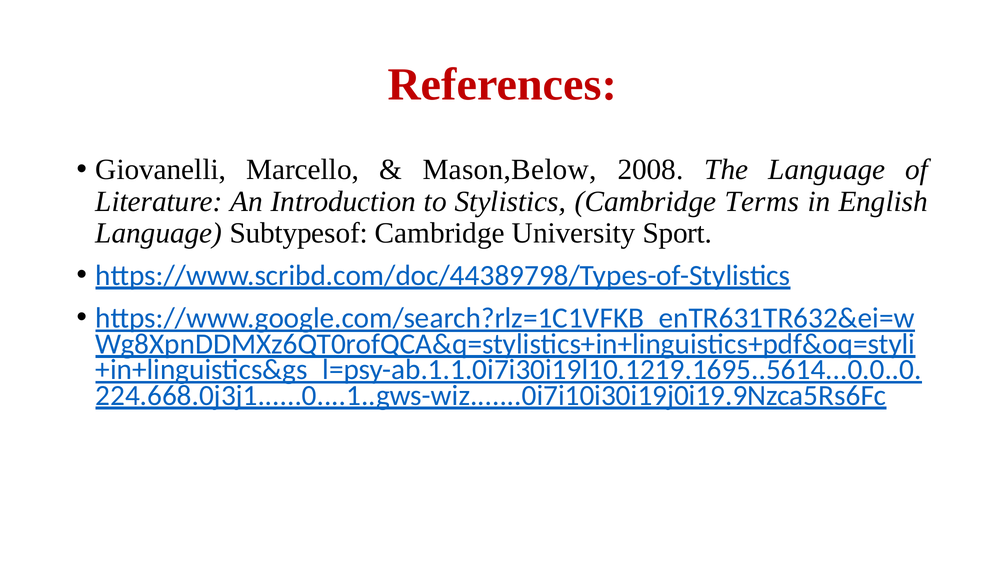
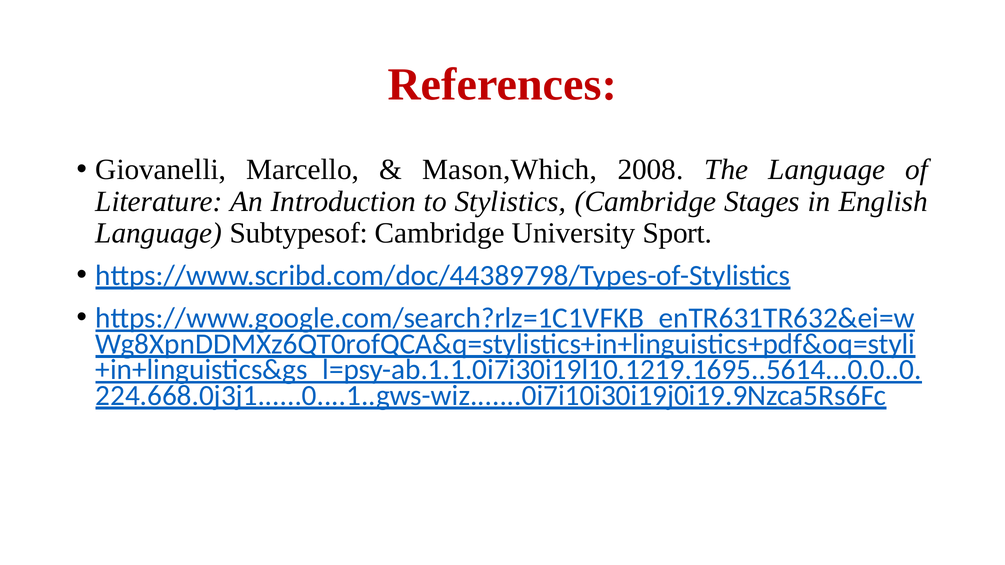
Mason,Below: Mason,Below -> Mason,Which
Terms: Terms -> Stages
